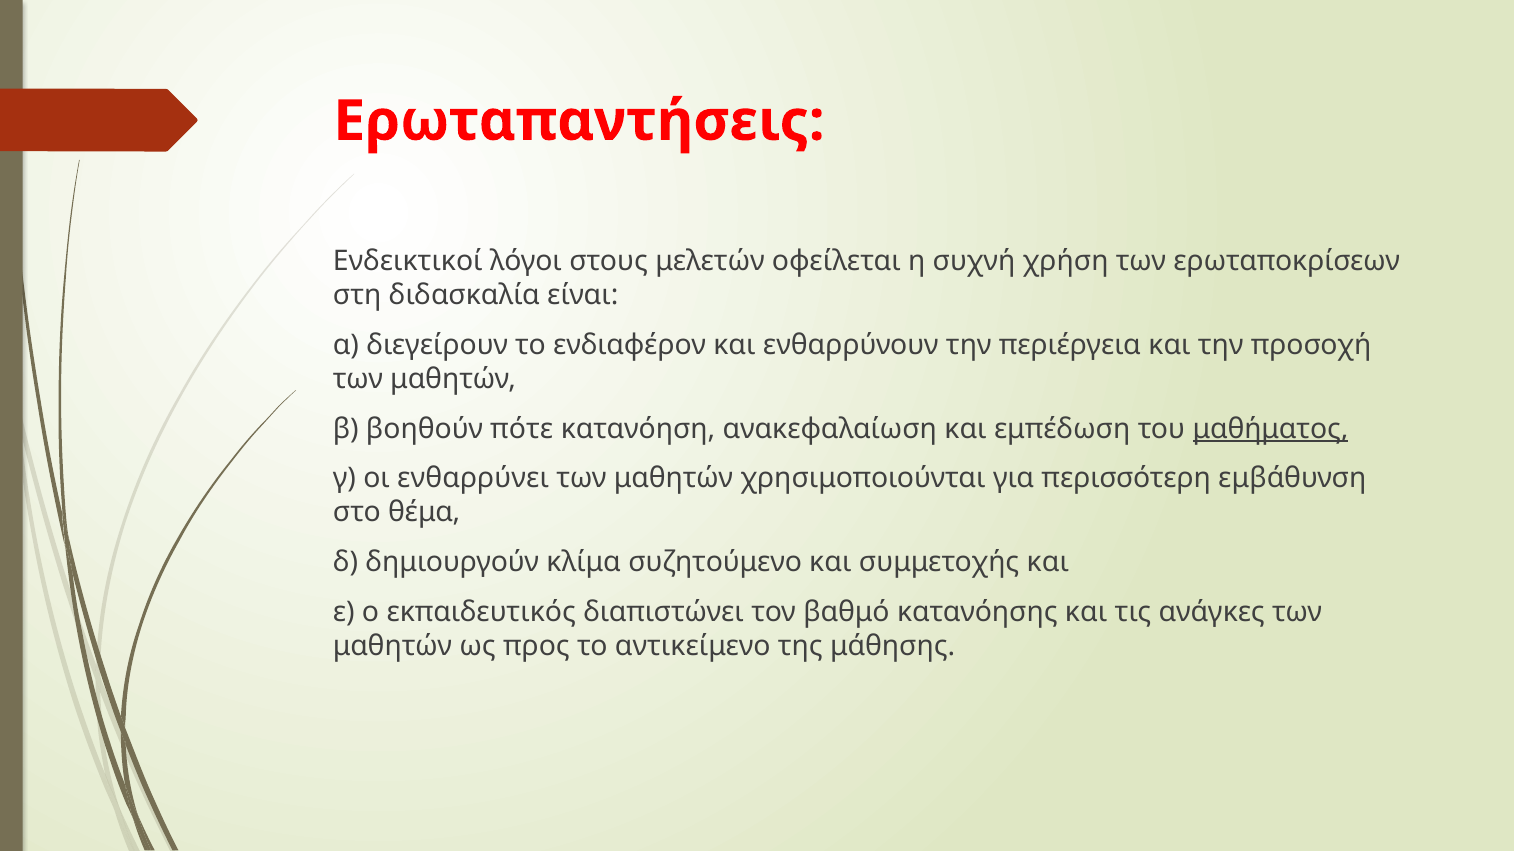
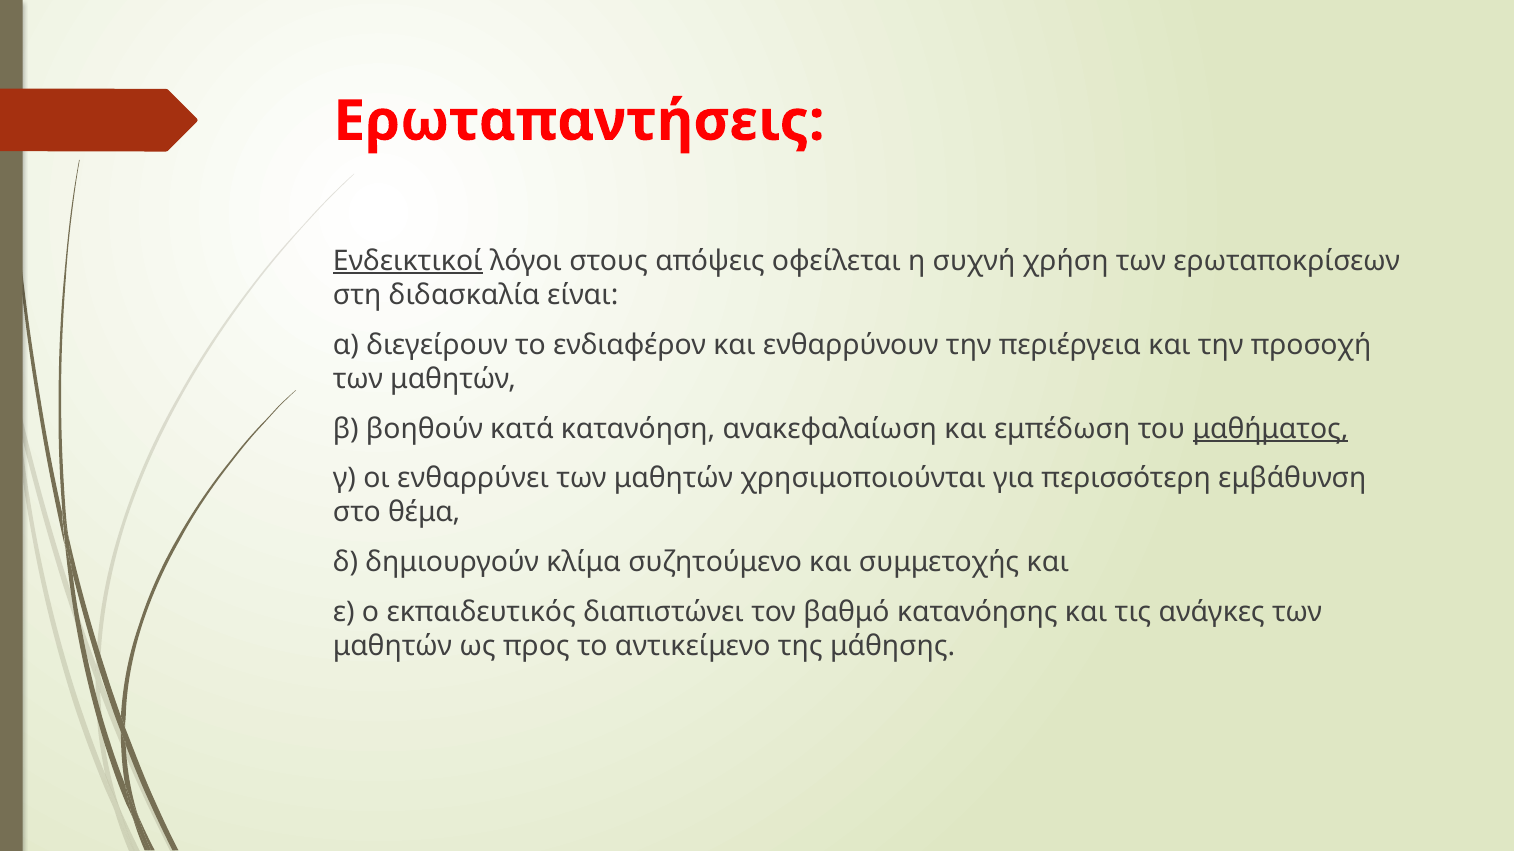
Ενδεικτικοί underline: none -> present
μελετών: μελετών -> απόψεις
πότε: πότε -> κατά
